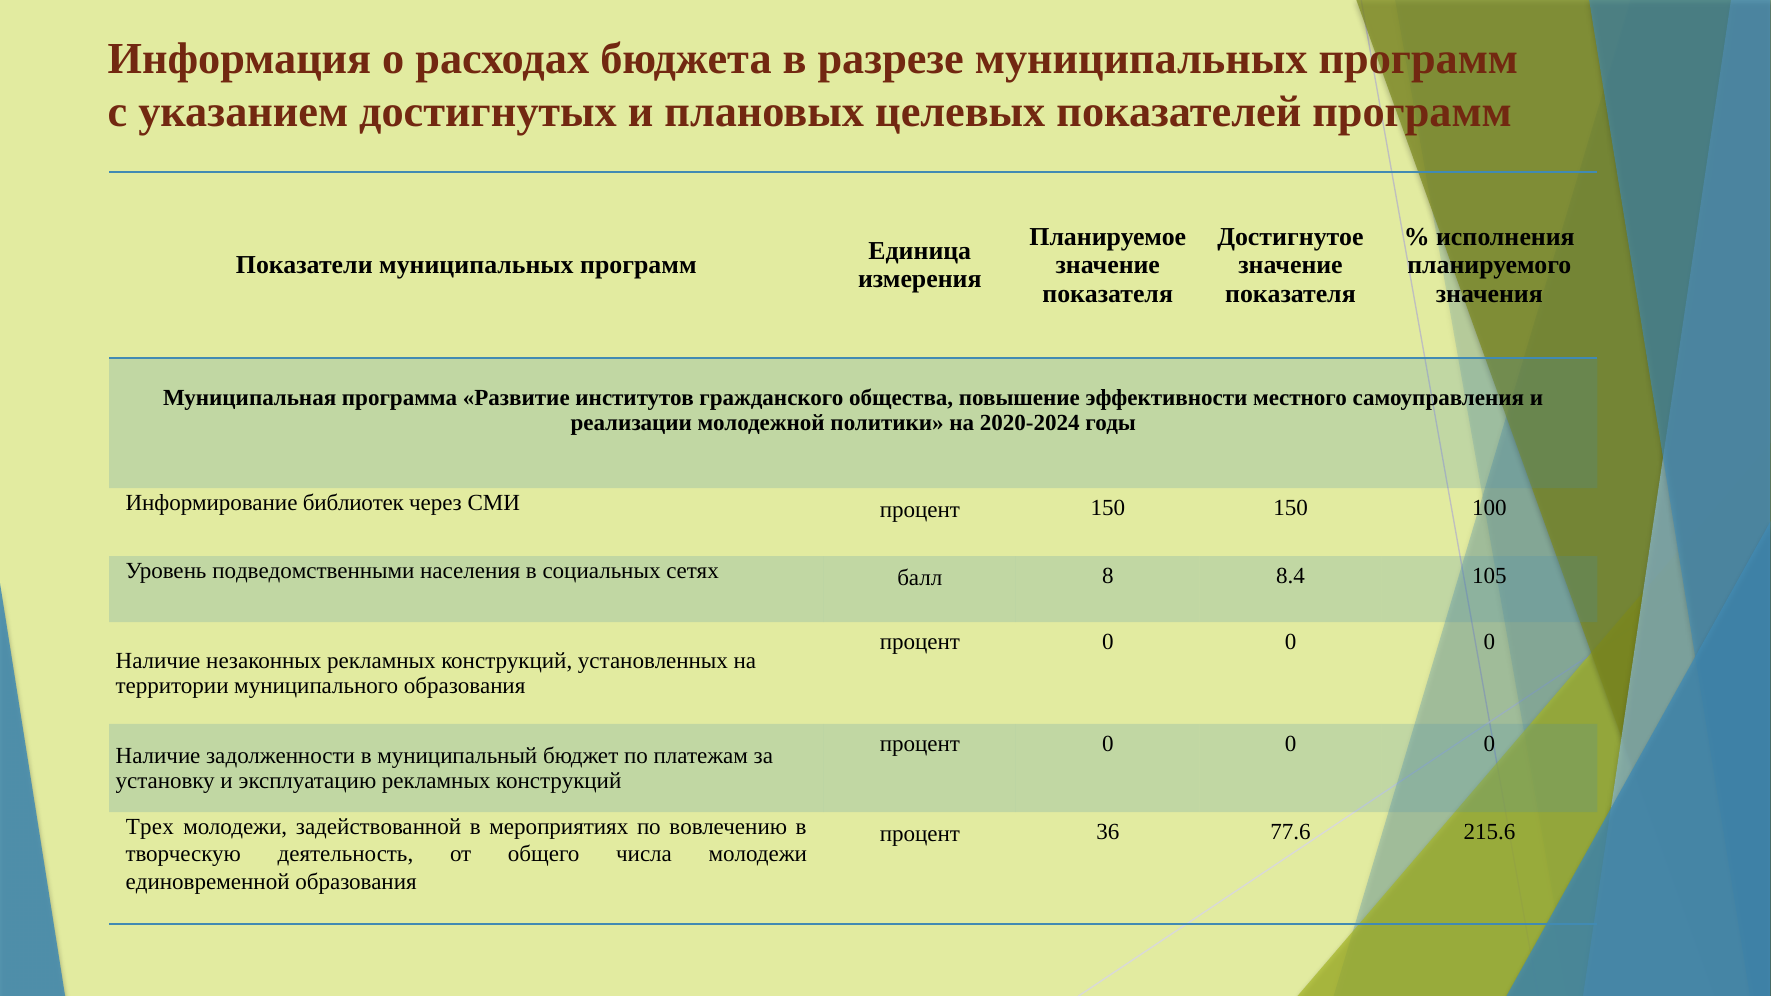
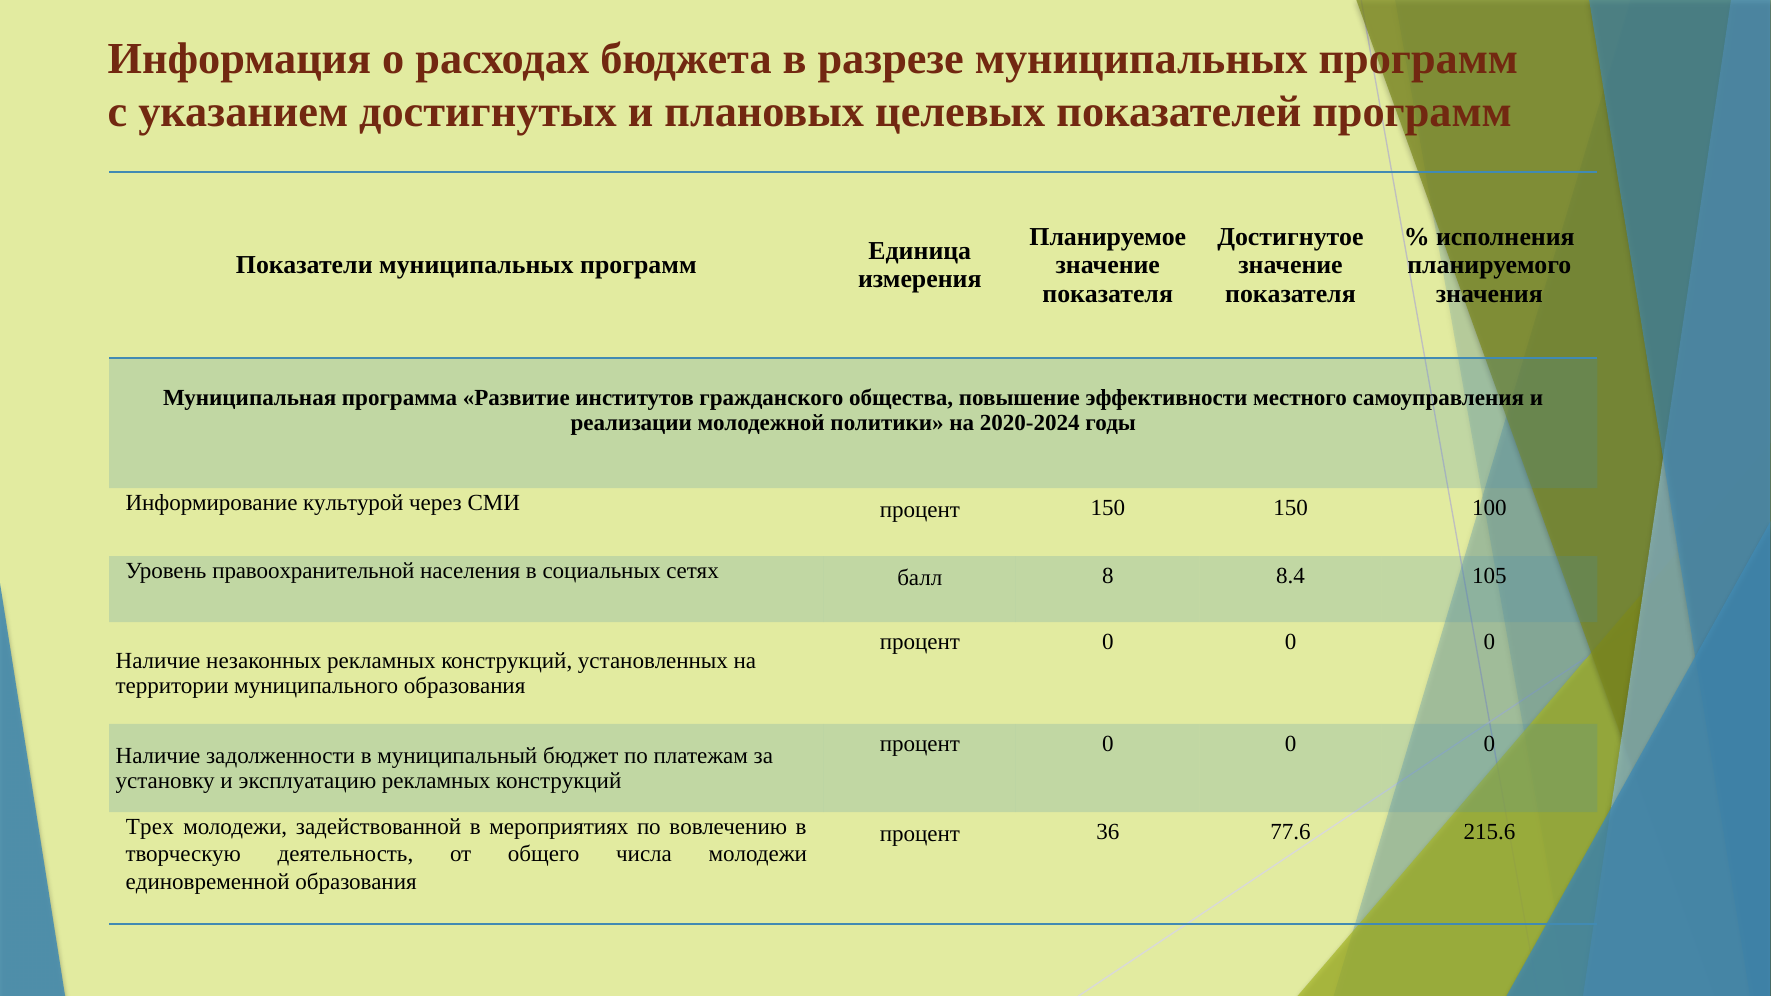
библиотек: библиотек -> культурой
подведомственными: подведомственными -> правоохранительной
